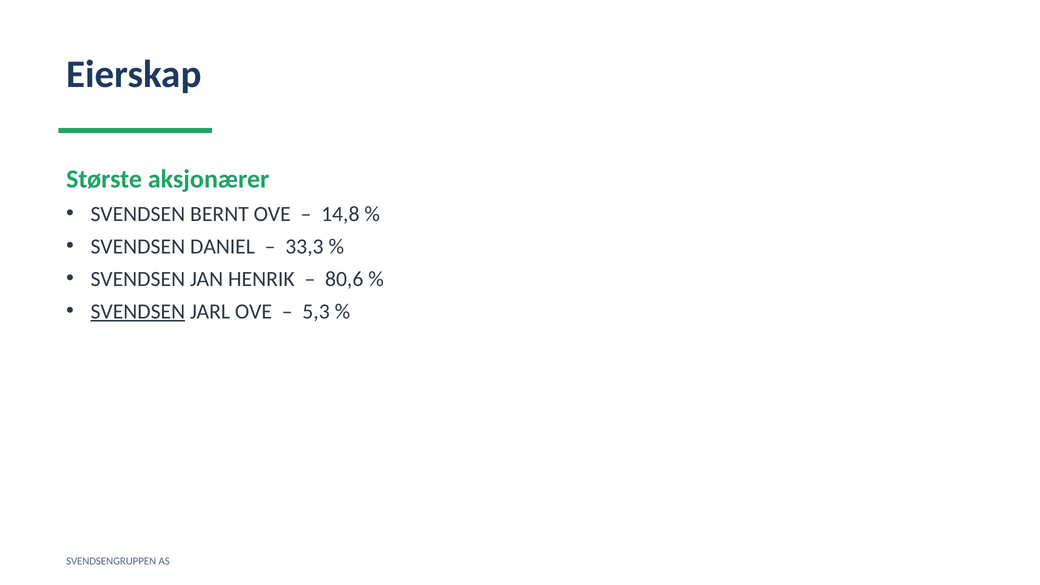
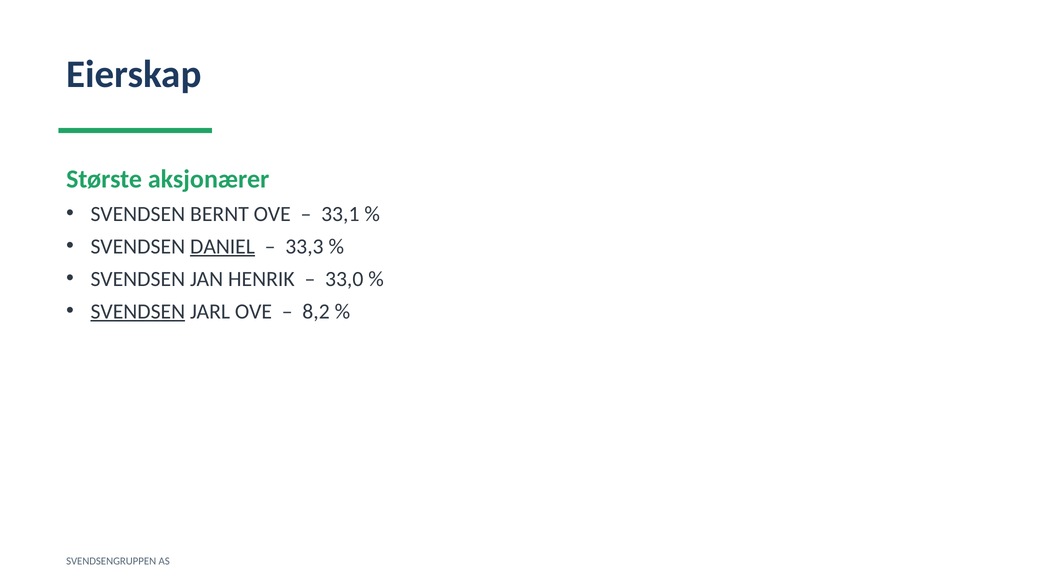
14,8: 14,8 -> 33,1
DANIEL underline: none -> present
80,6: 80,6 -> 33,0
5,3: 5,3 -> 8,2
